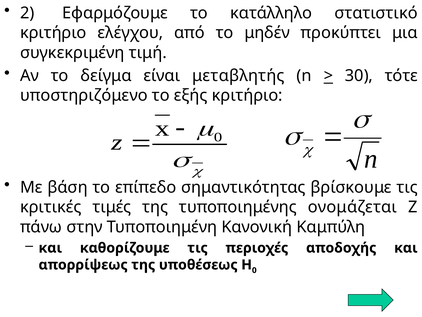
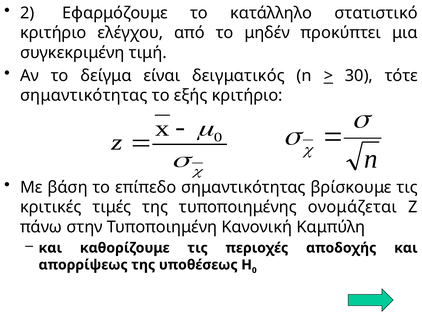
μεταβλητής: μεταβλητής -> δειγματικός
υποστηριζόμενο at (84, 95): υποστηριζόμενο -> σημαντικότητας
